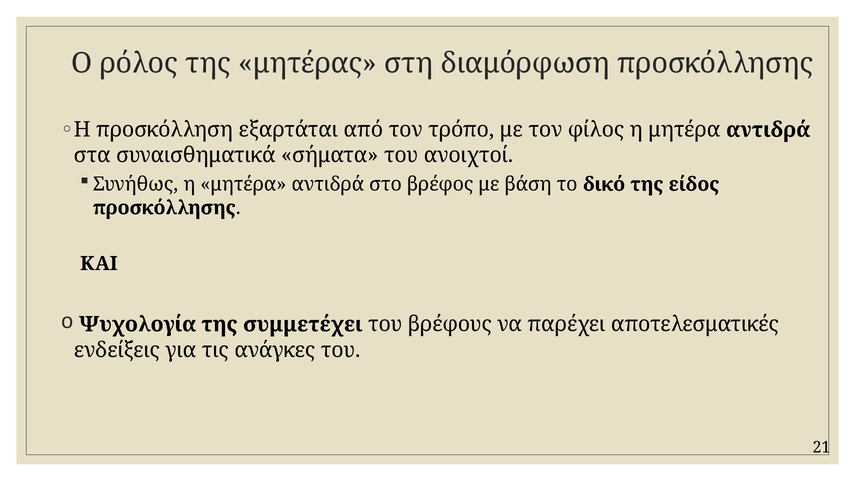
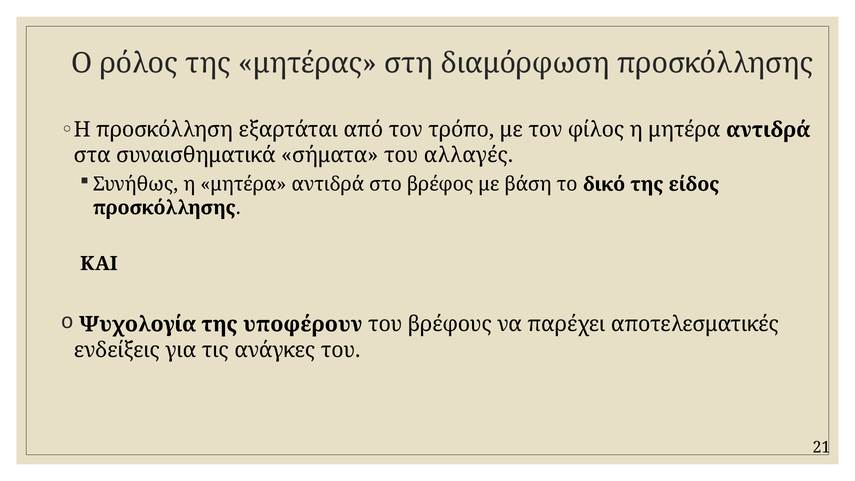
ανοιχτοί: ανοιχτοί -> αλλαγές
συμμετέχει: συμμετέχει -> υποφέρουν
